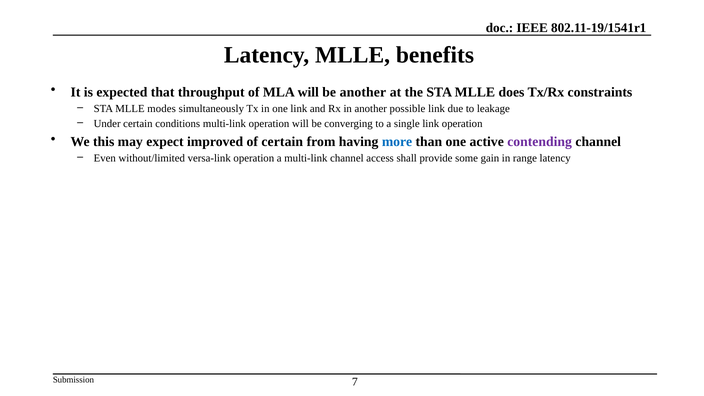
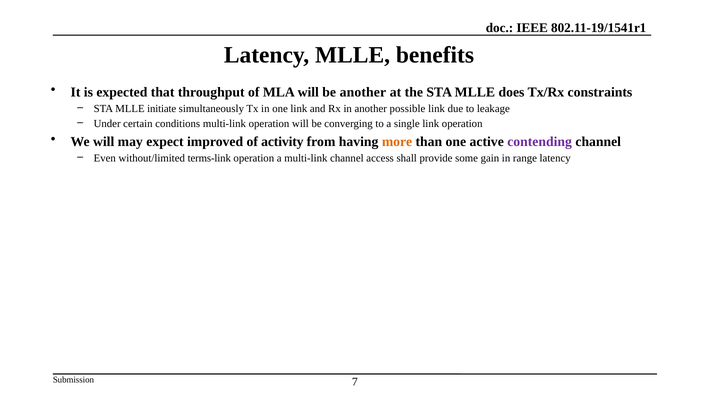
modes: modes -> initiate
We this: this -> will
of certain: certain -> activity
more colour: blue -> orange
versa-link: versa-link -> terms-link
